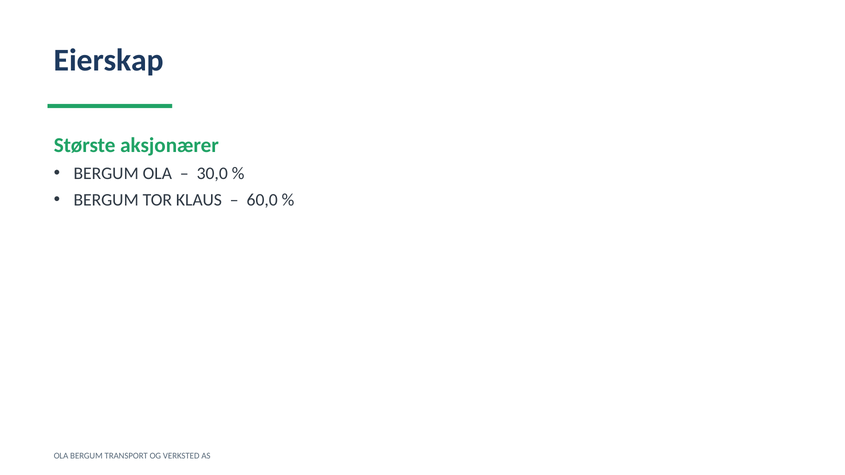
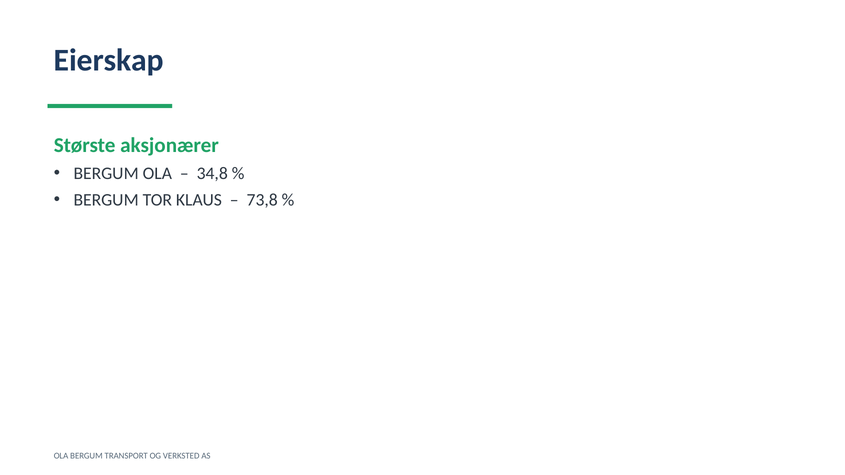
30,0: 30,0 -> 34,8
60,0: 60,0 -> 73,8
